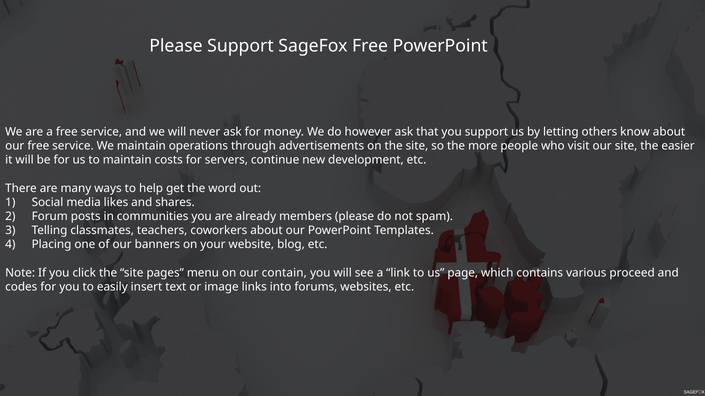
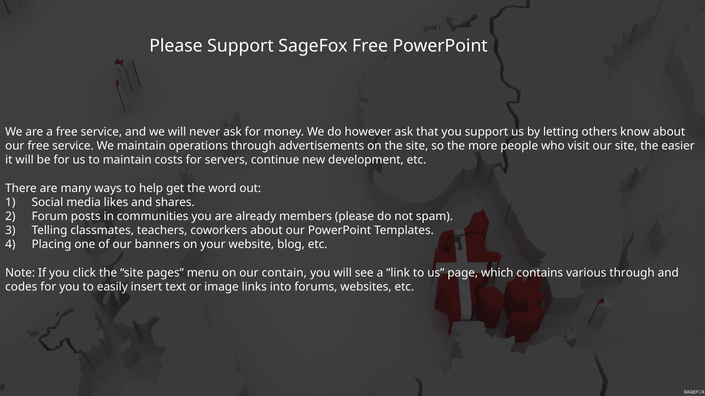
various proceed: proceed -> through
